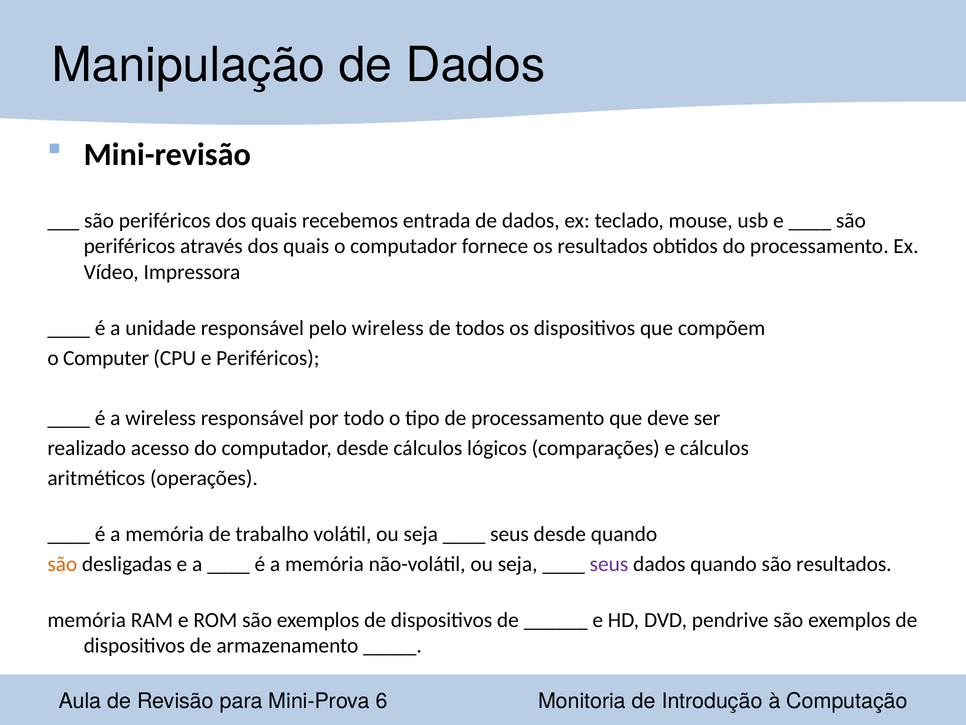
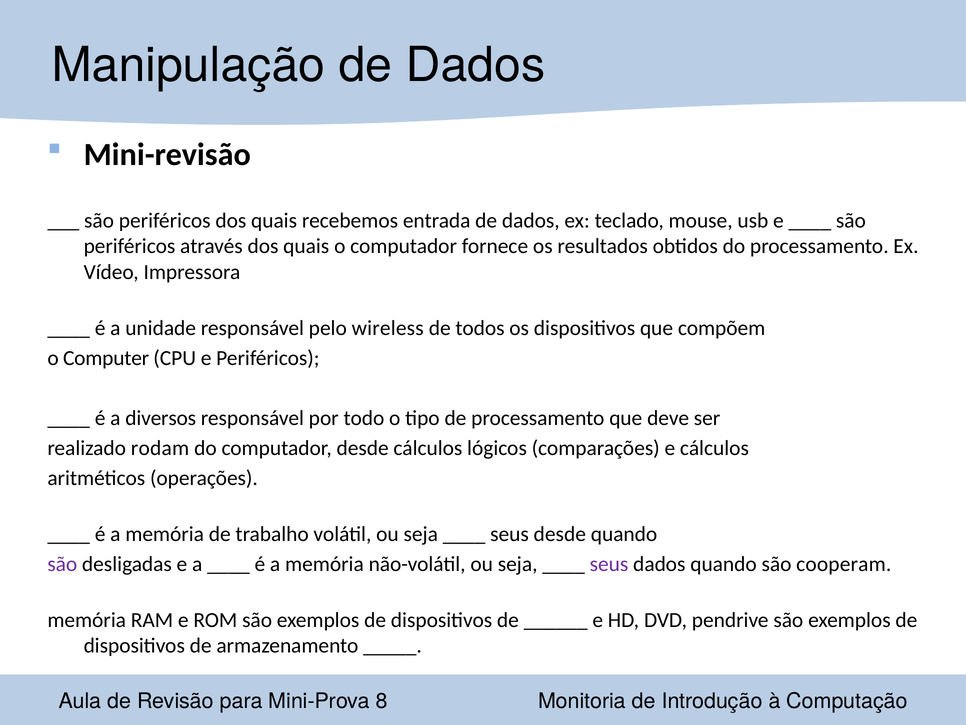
a wireless: wireless -> diversos
acesso: acesso -> rodam
são at (62, 564) colour: orange -> purple
são resultados: resultados -> cooperam
6: 6 -> 8
